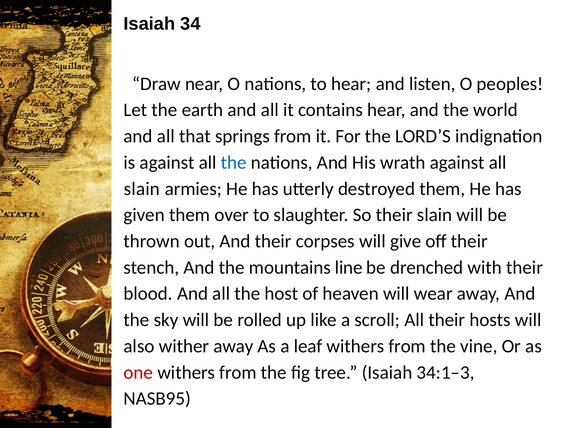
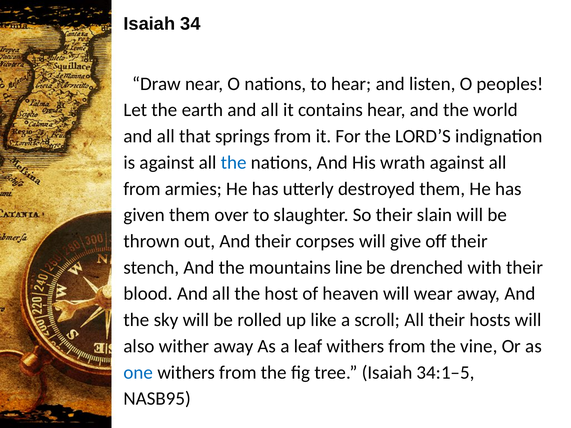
slain at (142, 189): slain -> from
one colour: red -> blue
34:1–3: 34:1–3 -> 34:1–5
